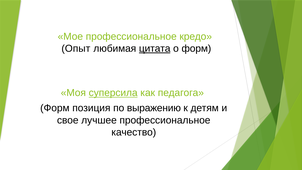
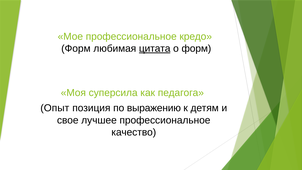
Опыт at (76, 48): Опыт -> Форм
суперсила underline: present -> none
Форм at (55, 108): Форм -> Опыт
